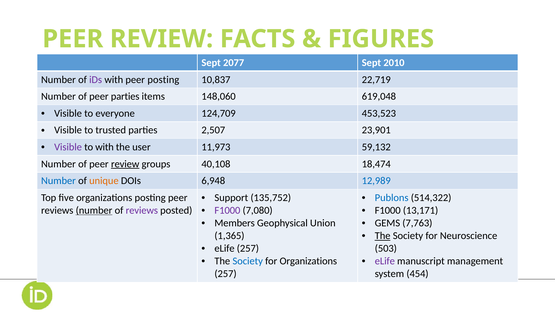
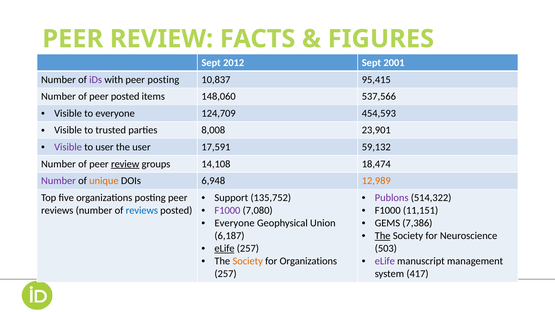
2077: 2077 -> 2012
2010: 2010 -> 2001
22,719: 22,719 -> 95,415
peer parties: parties -> posted
619,048: 619,048 -> 537,566
453,523: 453,523 -> 454,593
2,507: 2,507 -> 8,008
to with: with -> user
11,973: 11,973 -> 17,591
40,108: 40,108 -> 14,108
Number at (59, 181) colour: blue -> purple
12,989 colour: blue -> orange
Publons colour: blue -> purple
13,171: 13,171 -> 11,151
number at (94, 211) underline: present -> none
reviews at (142, 211) colour: purple -> blue
Members at (235, 223): Members -> Everyone
7,763: 7,763 -> 7,386
1,365: 1,365 -> 6,187
eLife at (225, 249) underline: none -> present
Society at (248, 261) colour: blue -> orange
454: 454 -> 417
